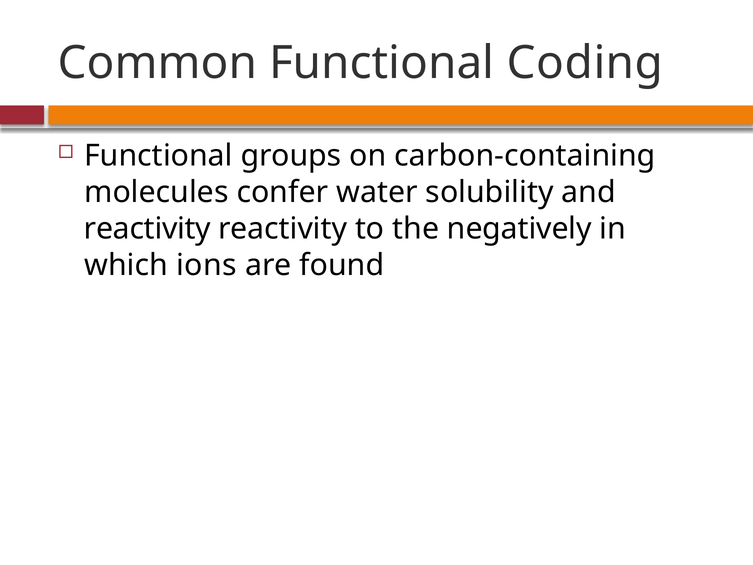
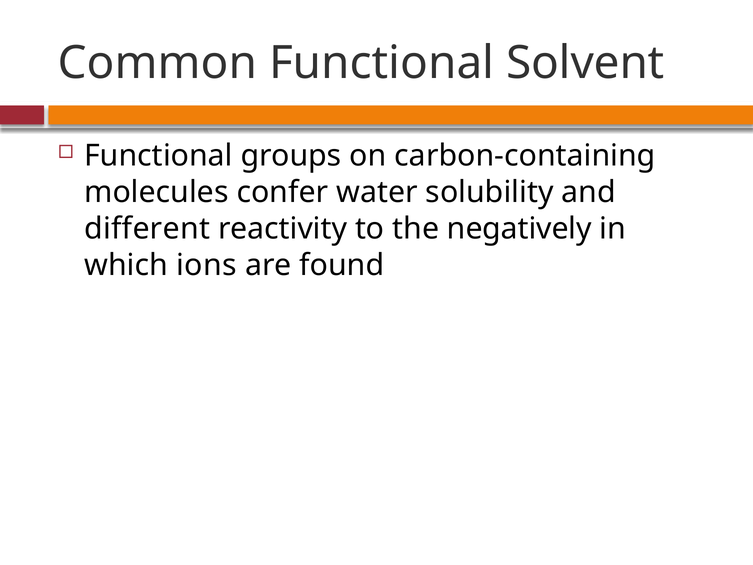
Coding: Coding -> Solvent
reactivity at (147, 229): reactivity -> different
